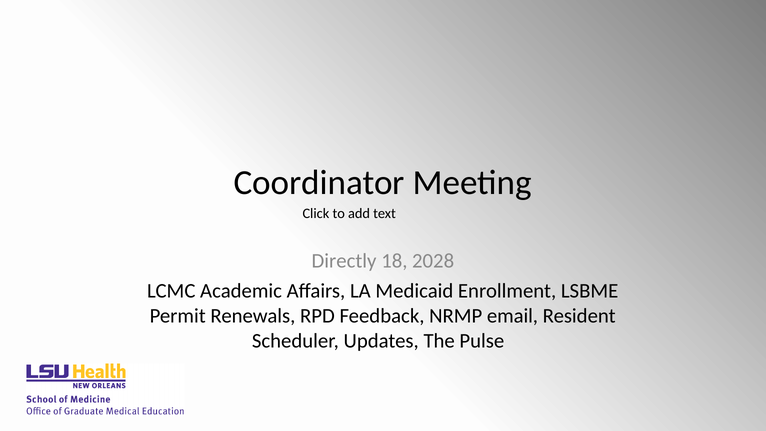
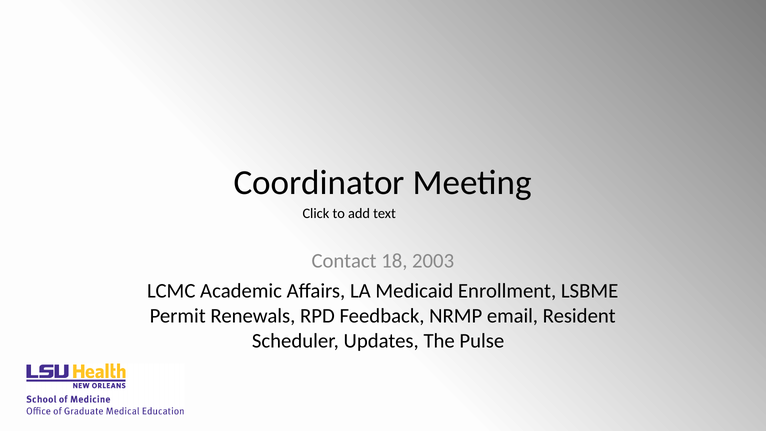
Directly: Directly -> Contact
2028: 2028 -> 2003
